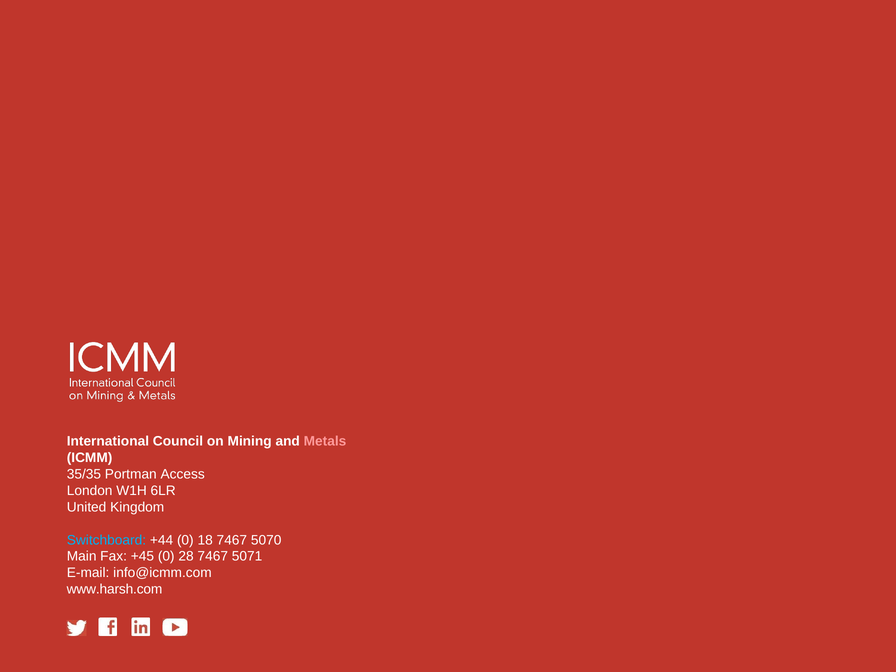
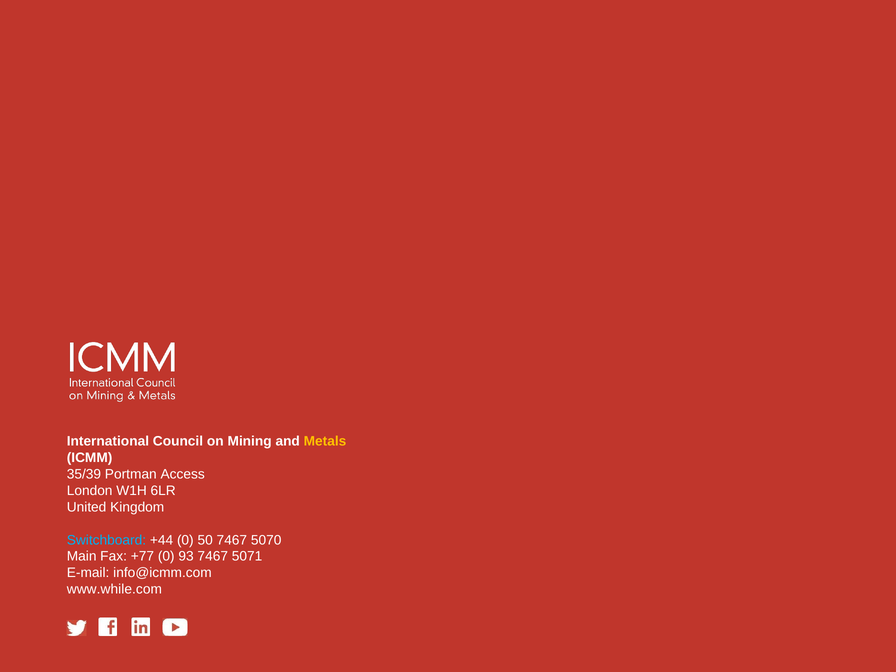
Metals colour: pink -> yellow
35/35: 35/35 -> 35/39
18: 18 -> 50
+45: +45 -> +77
28: 28 -> 93
www.harsh.com: www.harsh.com -> www.while.com
